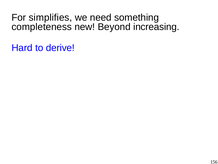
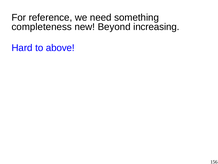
simplifies: simplifies -> reference
derive: derive -> above
